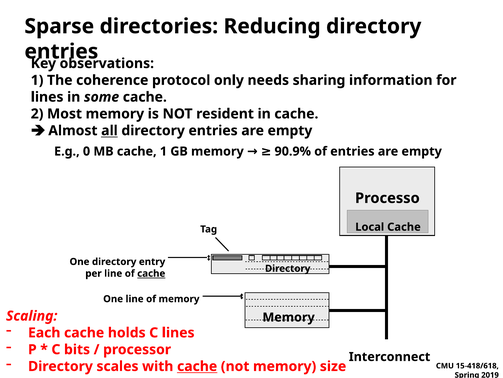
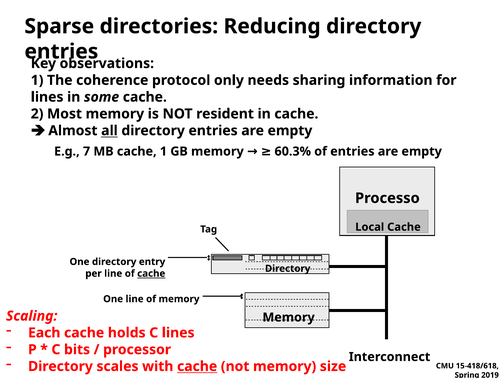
0: 0 -> 7
90.9%: 90.9% -> 60.3%
